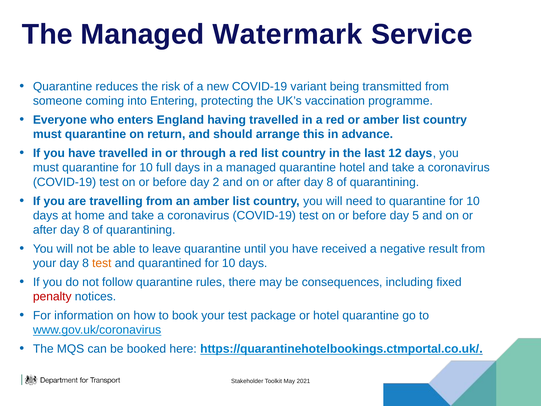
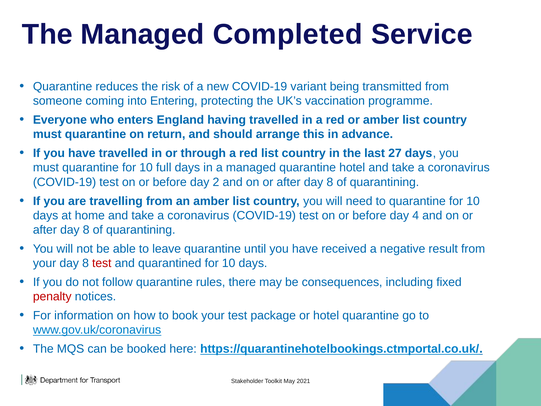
Watermark: Watermark -> Completed
12: 12 -> 27
5: 5 -> 4
test at (102, 263) colour: orange -> red
